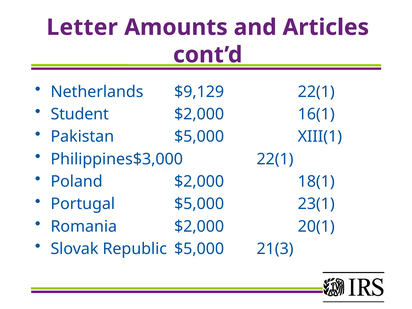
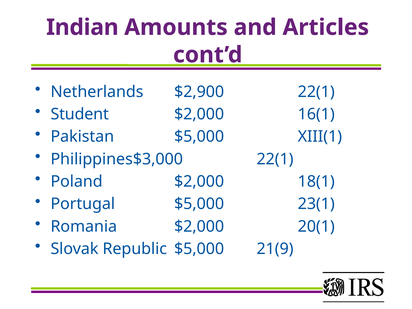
Letter: Letter -> Indian
$9,129: $9,129 -> $2,900
21(3: 21(3 -> 21(9
